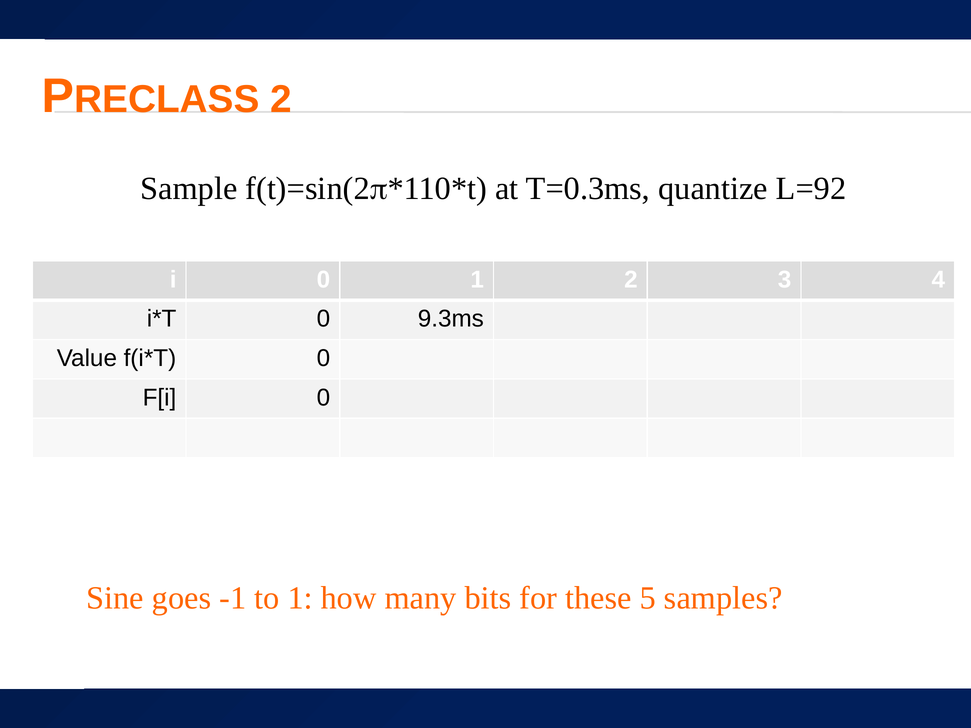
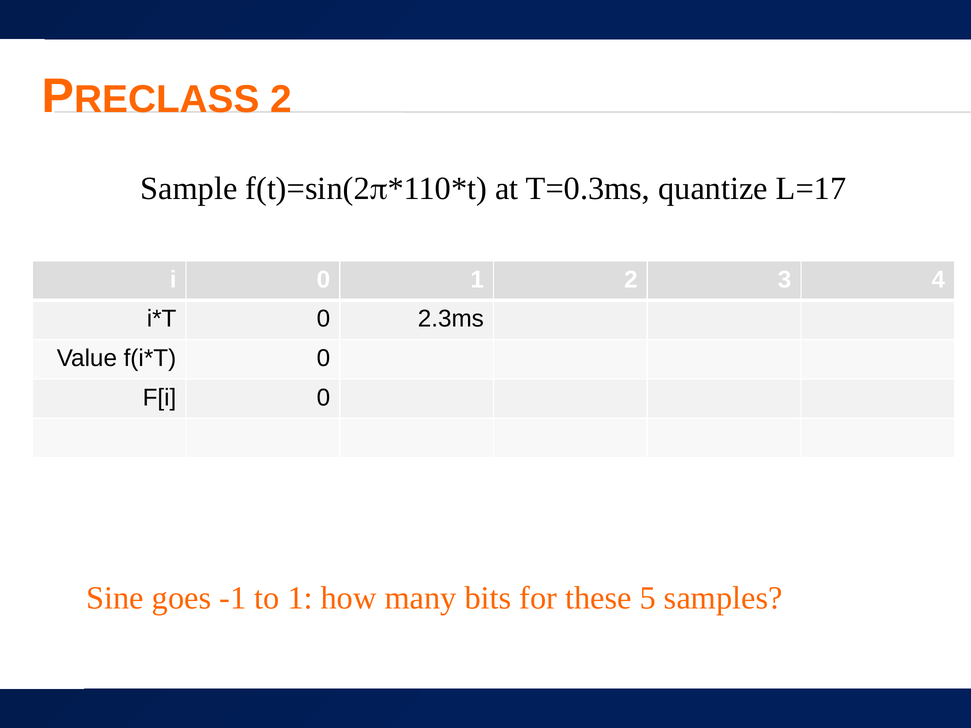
L=92: L=92 -> L=17
9.3ms: 9.3ms -> 2.3ms
